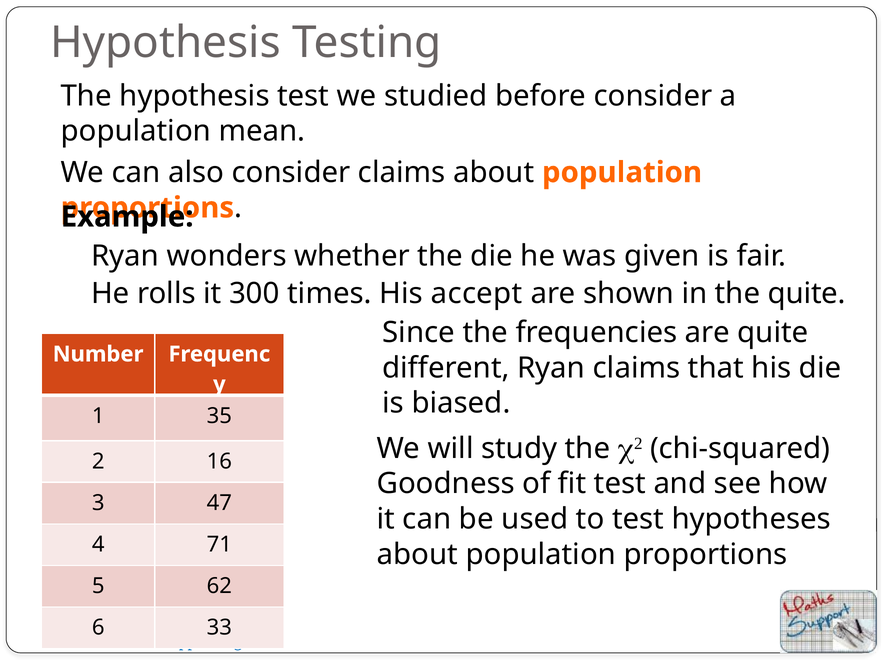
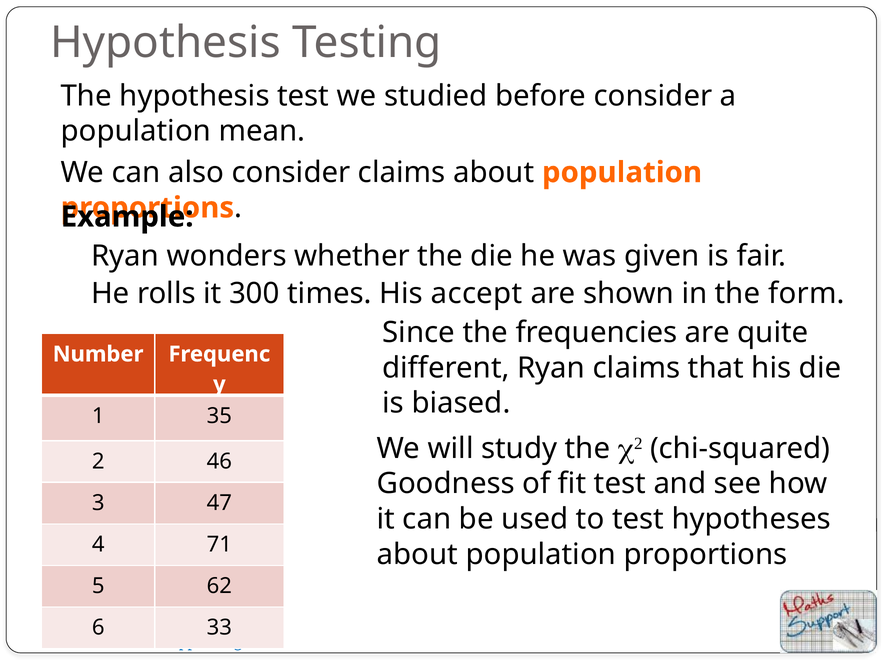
the quite: quite -> form
16: 16 -> 46
